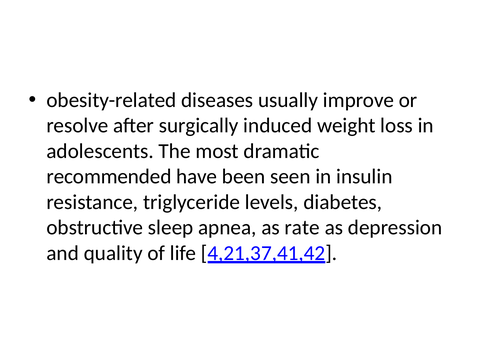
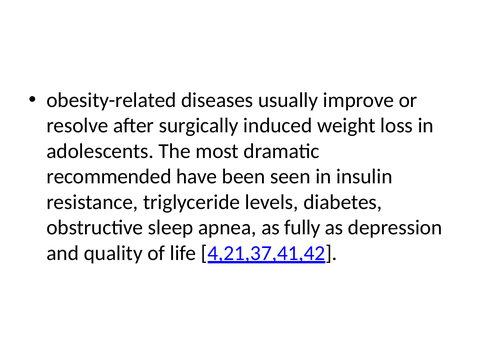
rate: rate -> fully
